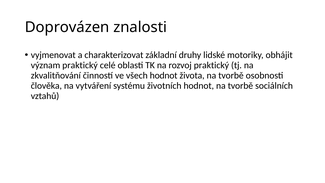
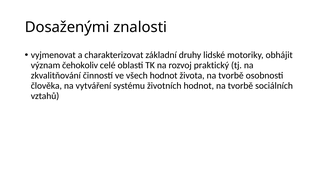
Doprovázen: Doprovázen -> Dosaženými
význam praktický: praktický -> čehokoliv
